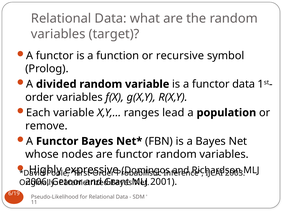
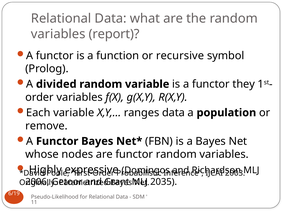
target: target -> report
functor data: data -> they
ranges lead: lead -> data
2001: 2001 -> 2035
